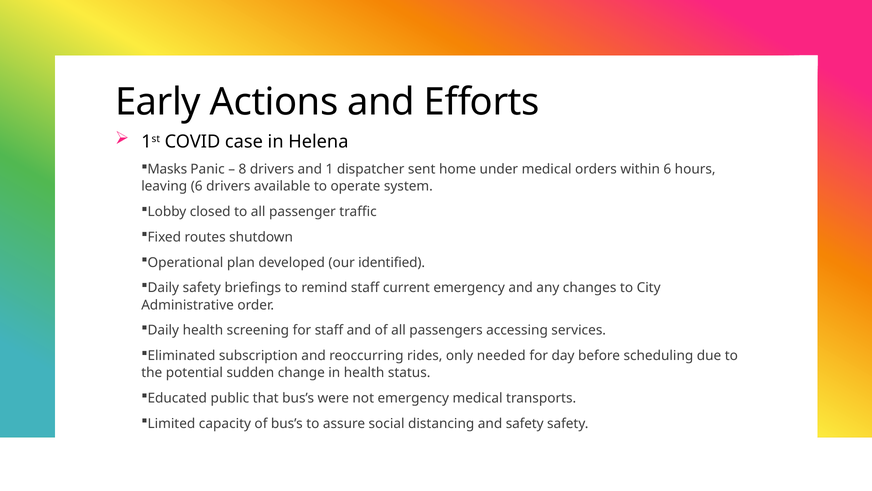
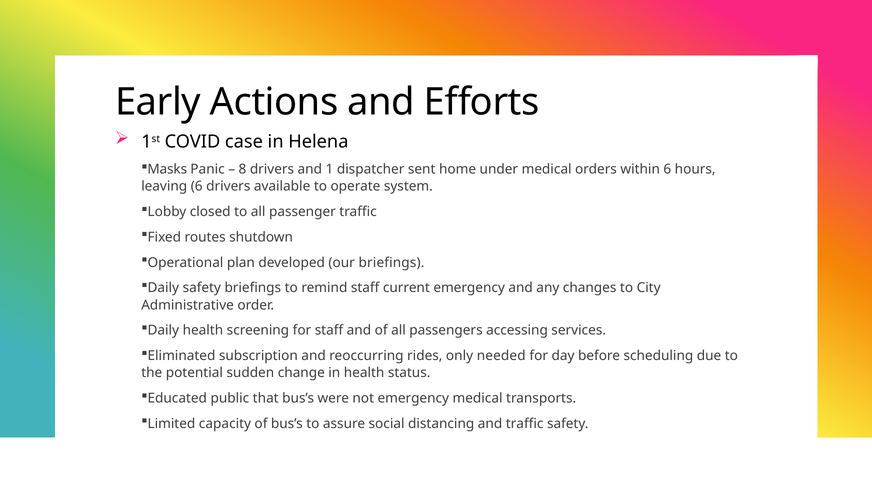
our identified: identified -> briefings
and safety: safety -> traffic
